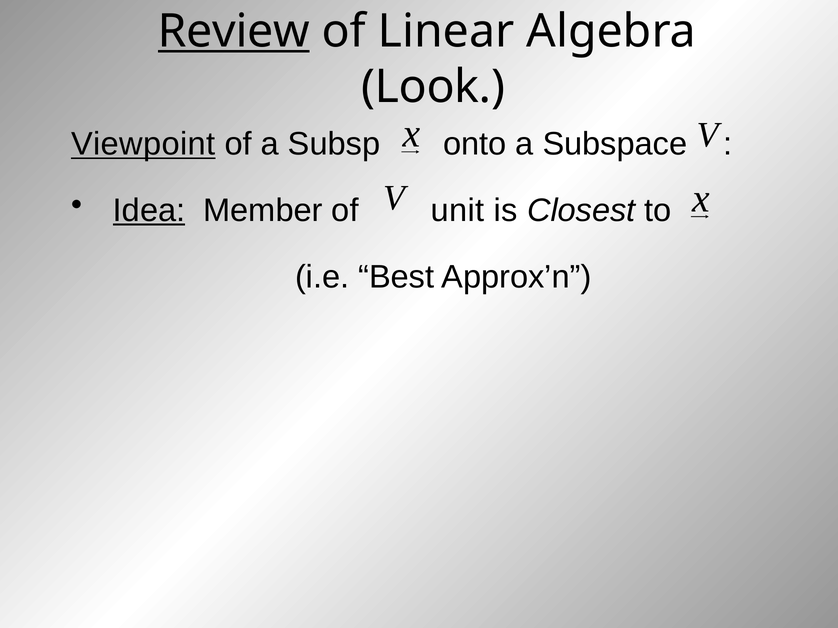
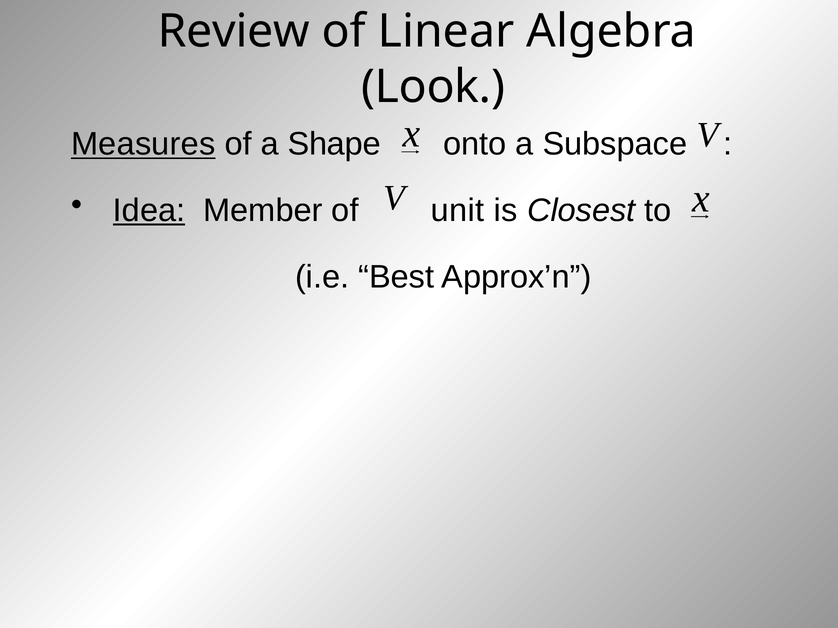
Review underline: present -> none
Viewpoint: Viewpoint -> Measures
Subsp: Subsp -> Shape
